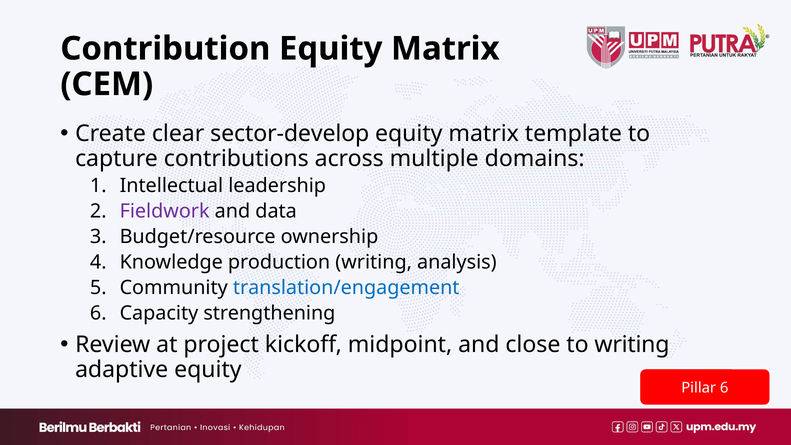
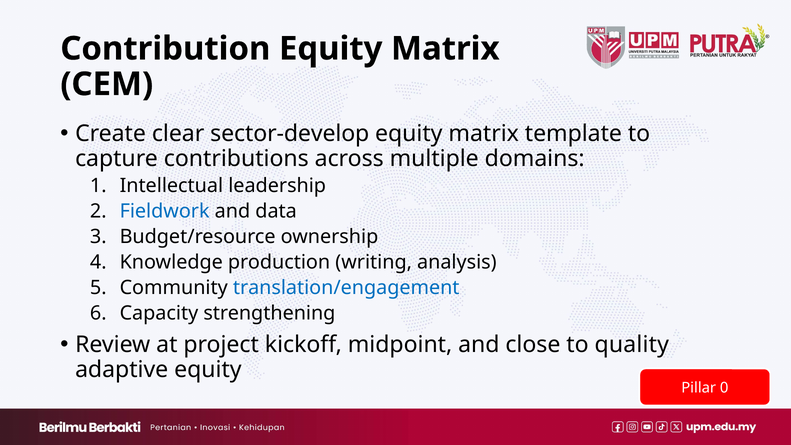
Fieldwork colour: purple -> blue
to writing: writing -> quality
Pillar 6: 6 -> 0
